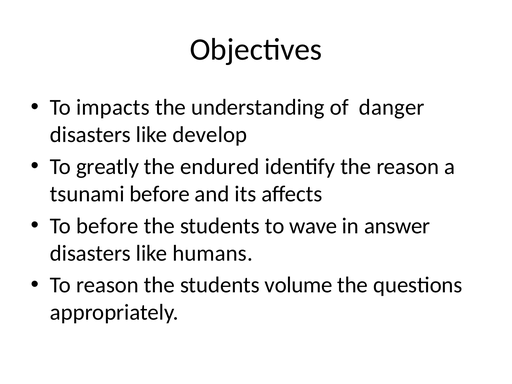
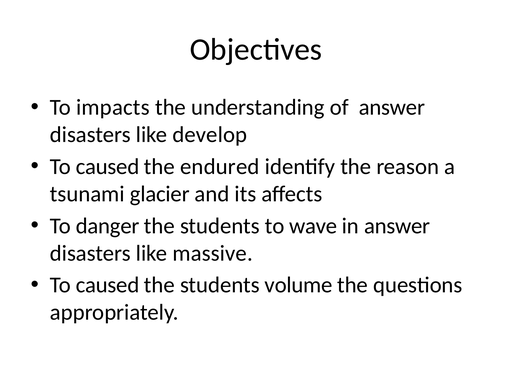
of danger: danger -> answer
greatly at (108, 167): greatly -> caused
tsunami before: before -> glacier
To before: before -> danger
humans: humans -> massive
reason at (107, 285): reason -> caused
